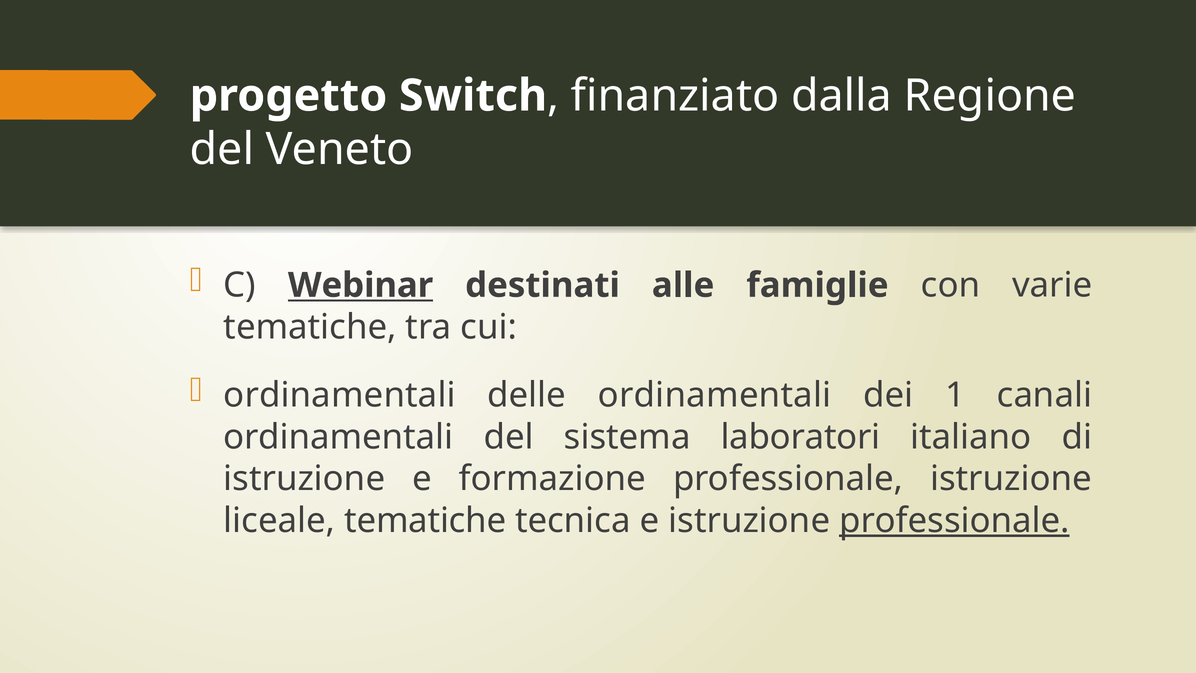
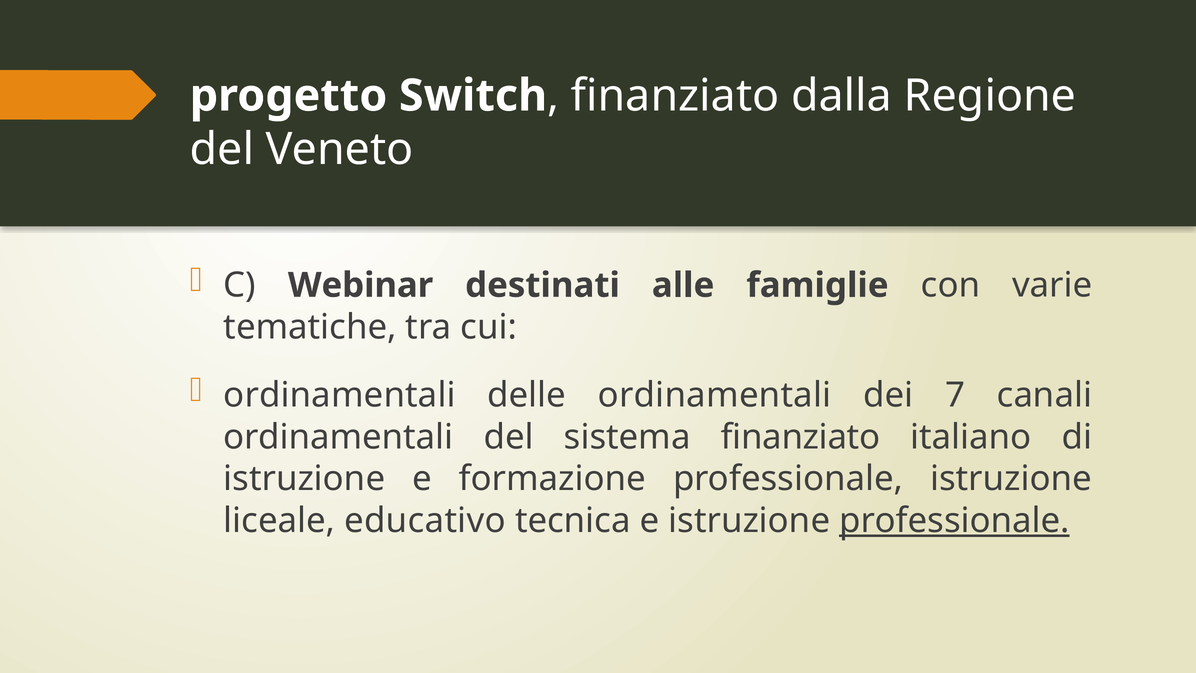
Webinar underline: present -> none
1: 1 -> 7
sistema laboratori: laboratori -> finanziato
liceale tematiche: tematiche -> educativo
